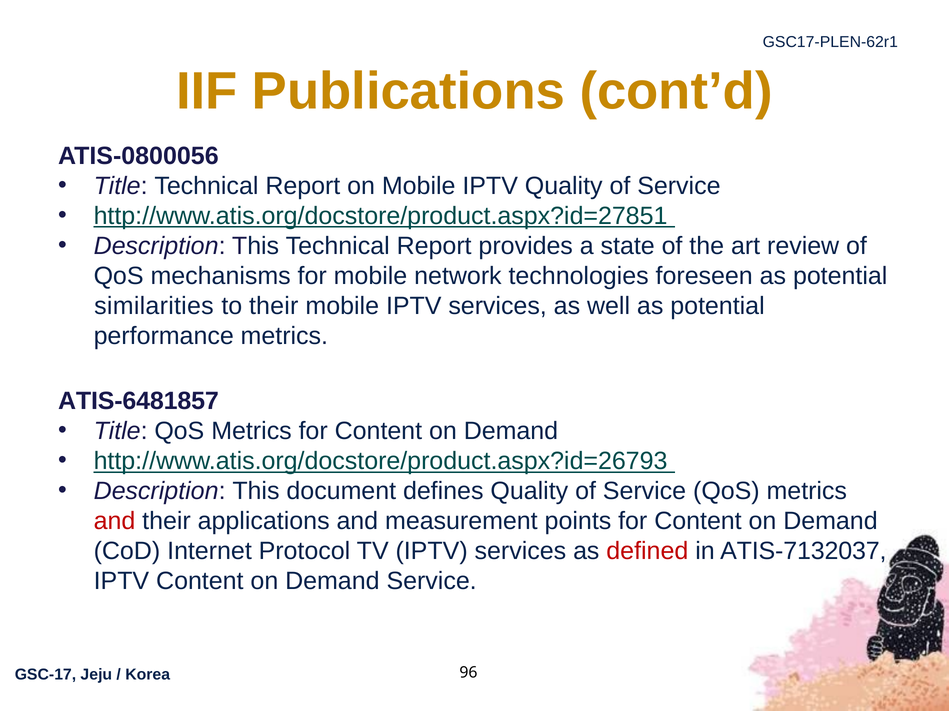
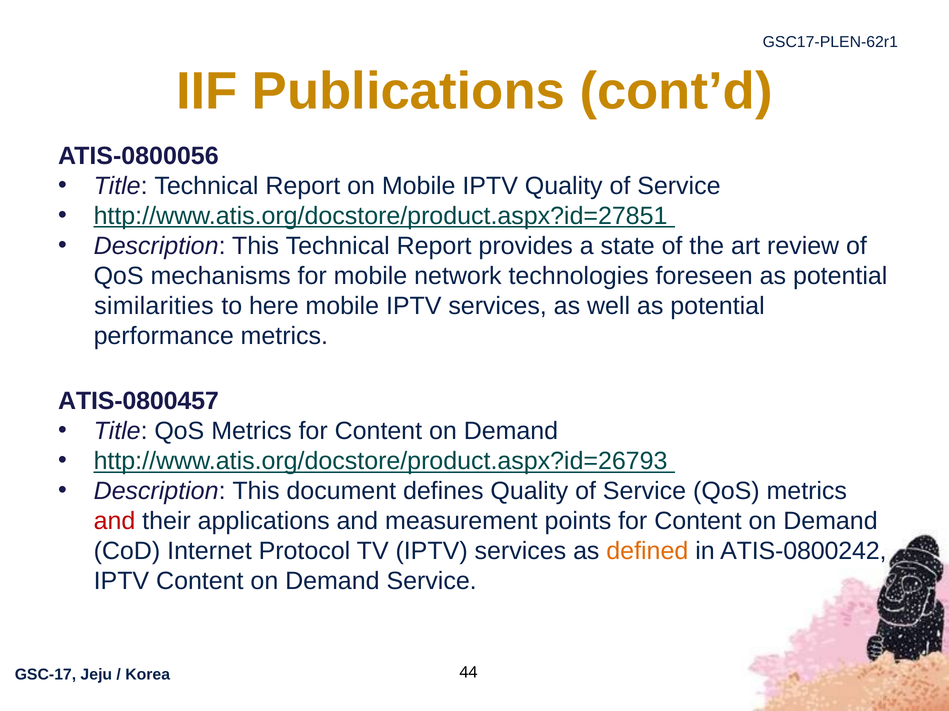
to their: their -> here
ATIS-6481857: ATIS-6481857 -> ATIS-0800457
defined colour: red -> orange
ATIS-7132037: ATIS-7132037 -> ATIS-0800242
96: 96 -> 44
